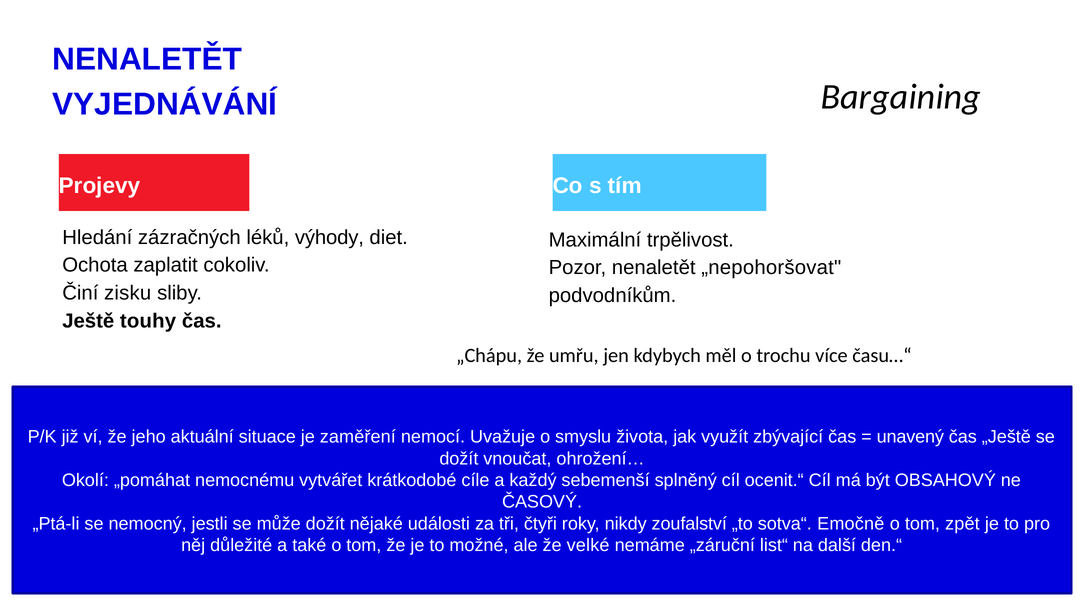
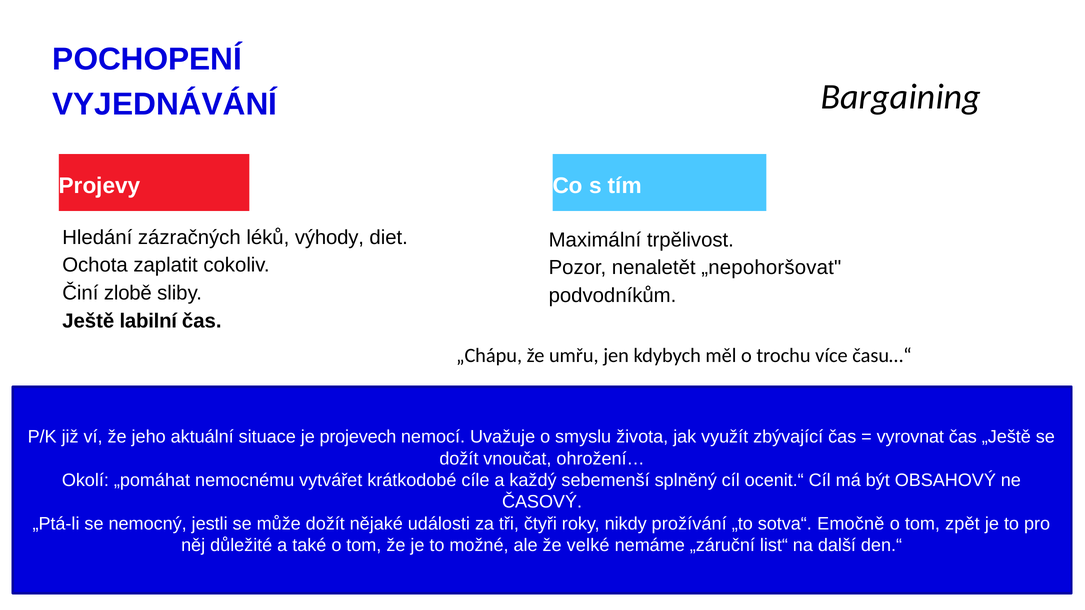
NENALETĚT at (147, 59): NENALETĚT -> POCHOPENÍ
zisku: zisku -> zlobě
touhy: touhy -> labilní
zaměření: zaměření -> projevech
unavený: unavený -> vyrovnat
zoufalství: zoufalství -> prožívání
